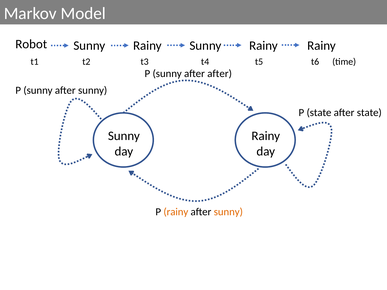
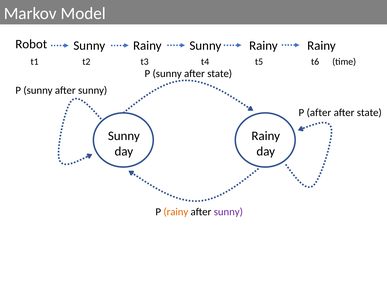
sunny after after: after -> state
P state: state -> after
sunny at (228, 212) colour: orange -> purple
